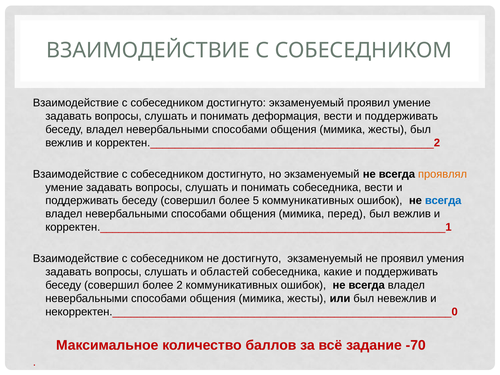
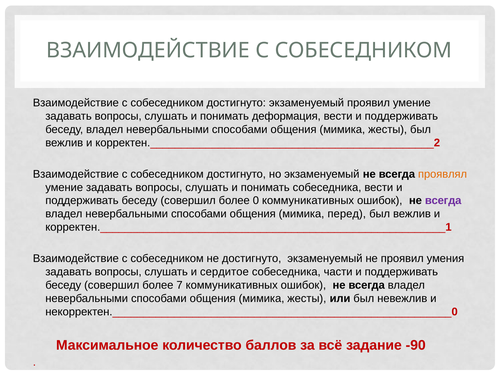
5: 5 -> 0
всегда at (443, 201) colour: blue -> purple
областей: областей -> сердитое
какие: какие -> части
2: 2 -> 7
-70: -70 -> -90
